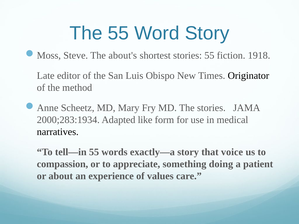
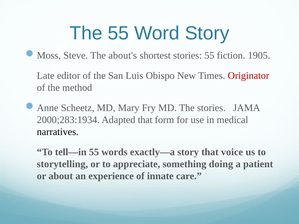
1918: 1918 -> 1905
Originator colour: black -> red
Adapted like: like -> that
compassion: compassion -> storytelling
values: values -> innate
